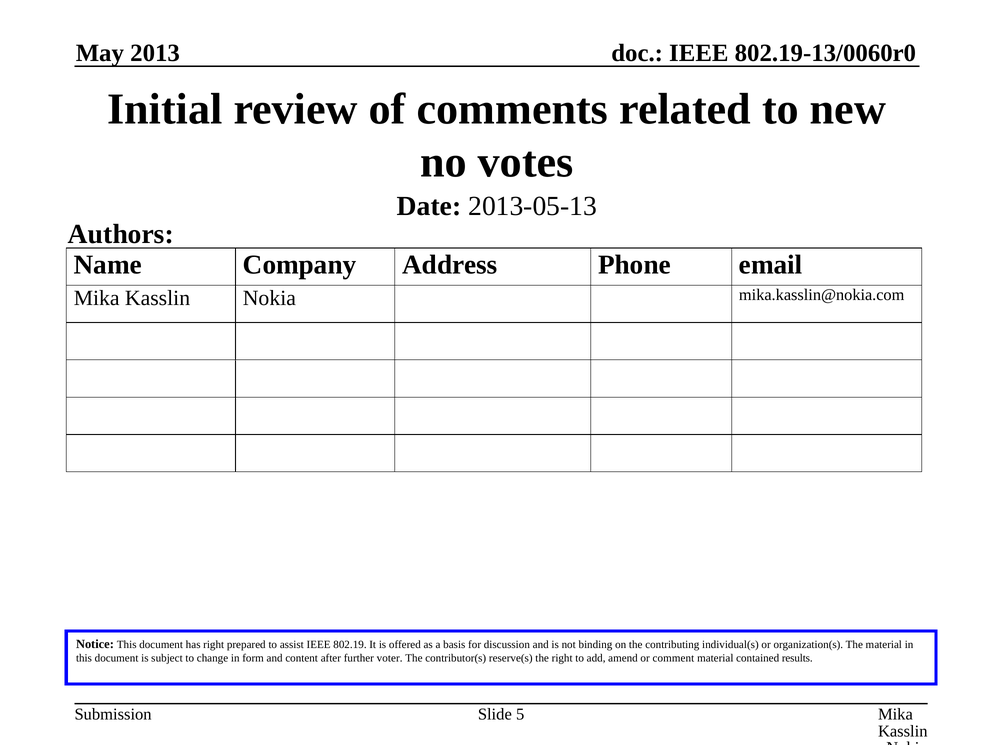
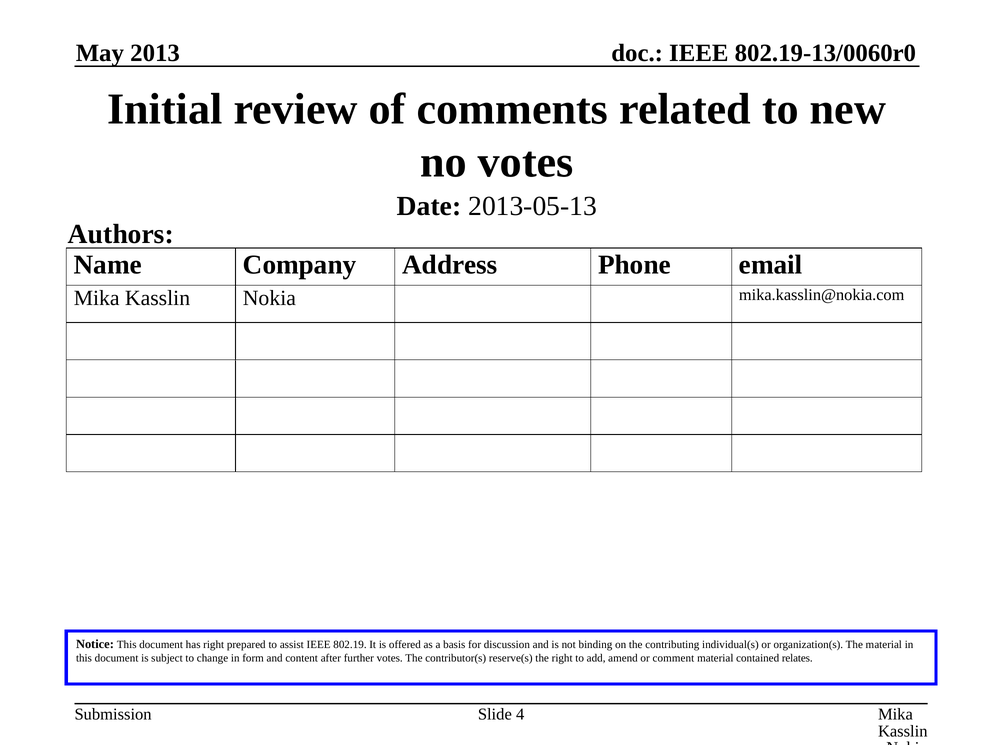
further voter: voter -> votes
results: results -> relates
5: 5 -> 4
